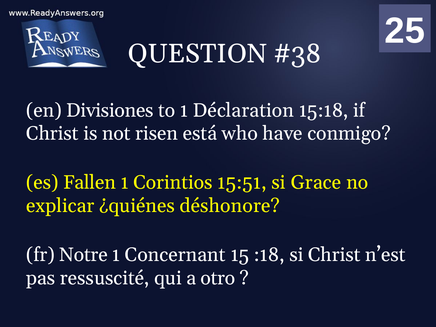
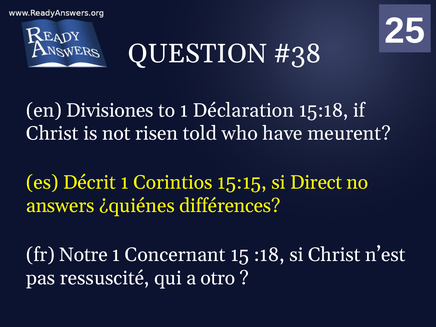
está: está -> told
conmigo: conmigo -> meurent
Fallen: Fallen -> Décrit
15:51: 15:51 -> 15:15
Grace: Grace -> Direct
explicar: explicar -> answers
déshonore: déshonore -> différences
